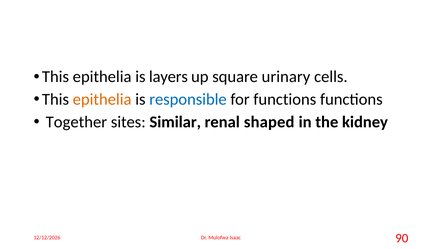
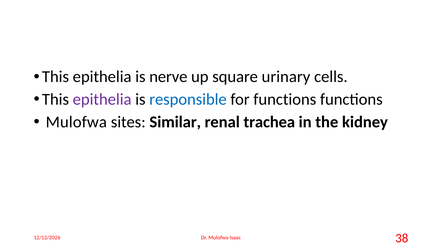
layers: layers -> nerve
epithelia at (102, 99) colour: orange -> purple
Together at (76, 122): Together -> Mulofwa
shaped: shaped -> trachea
90: 90 -> 38
